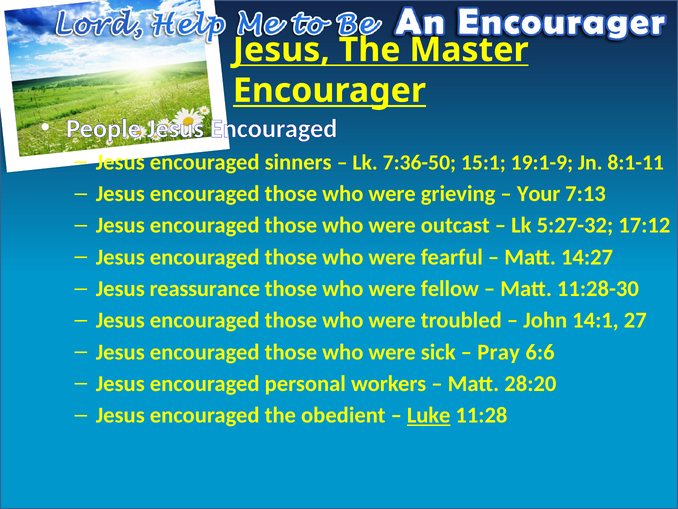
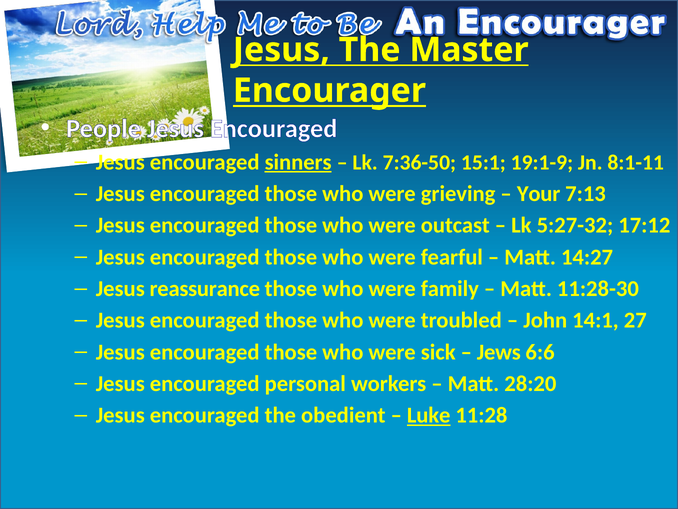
sinners underline: none -> present
fellow: fellow -> family
Pray: Pray -> Jews
